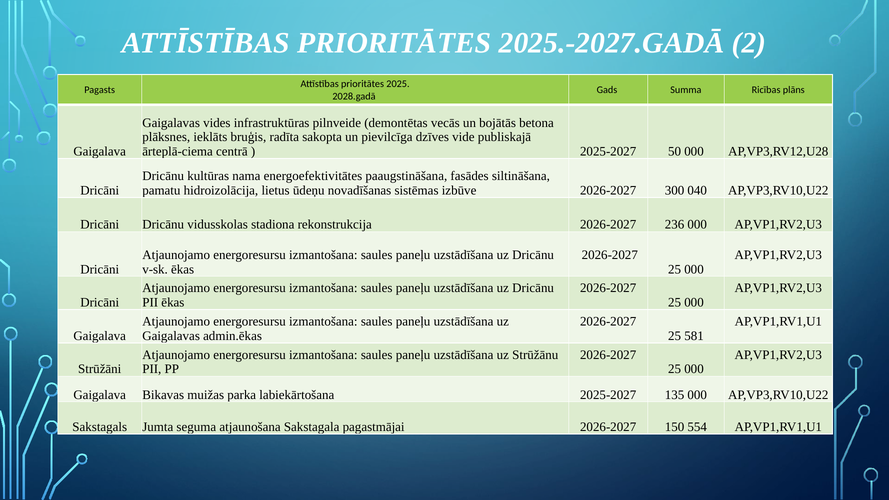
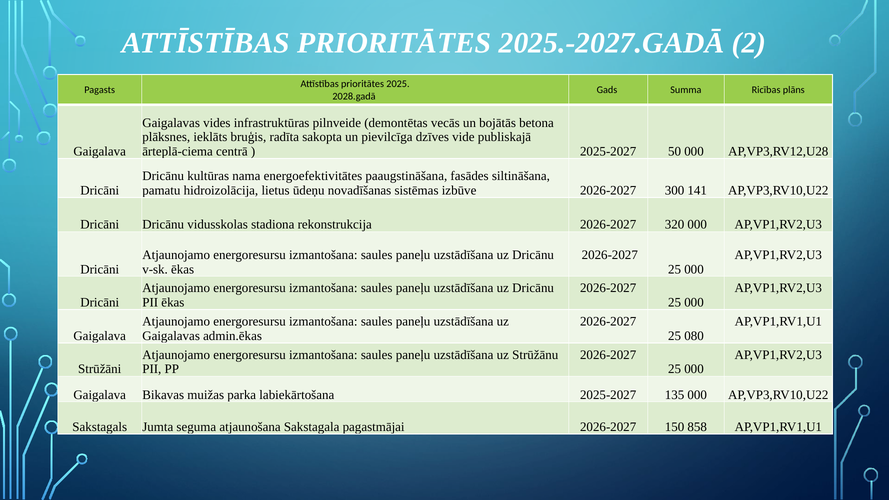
040: 040 -> 141
236: 236 -> 320
581: 581 -> 080
554: 554 -> 858
